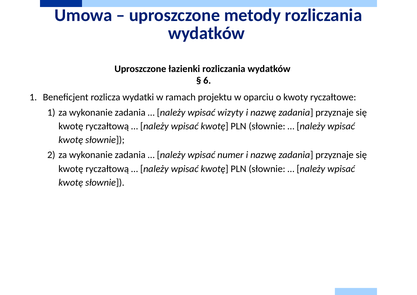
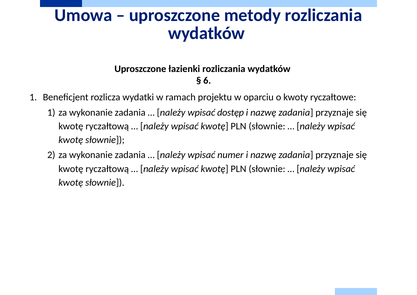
wizyty: wizyty -> dostęp
